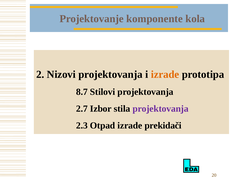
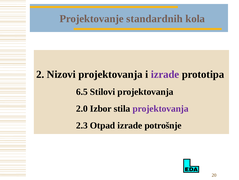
komponente: komponente -> standardnih
izrade at (165, 74) colour: orange -> purple
8.7: 8.7 -> 6.5
2.7: 2.7 -> 2.0
prekidači: prekidači -> potrošnje
